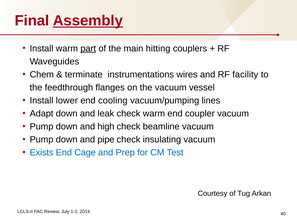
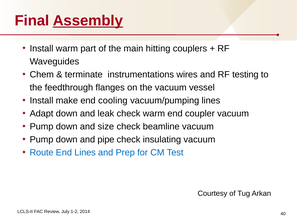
part underline: present -> none
facility: facility -> testing
lower: lower -> make
high: high -> size
Exists: Exists -> Route
End Cage: Cage -> Lines
